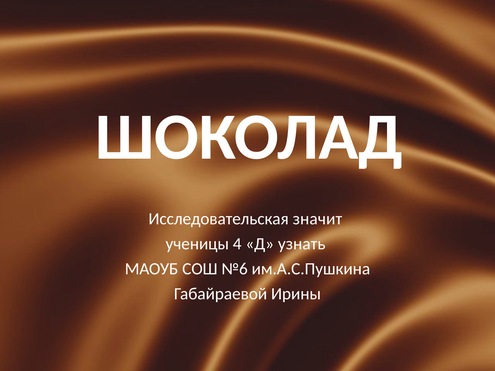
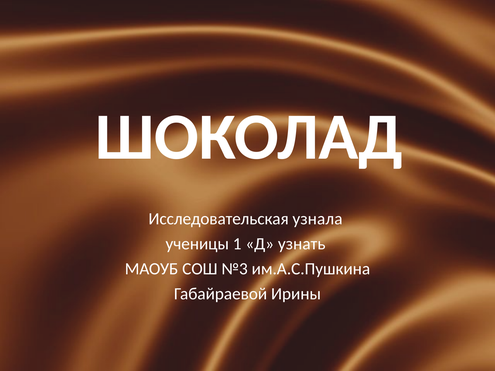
значит: значит -> узнала
4: 4 -> 1
№6: №6 -> №3
